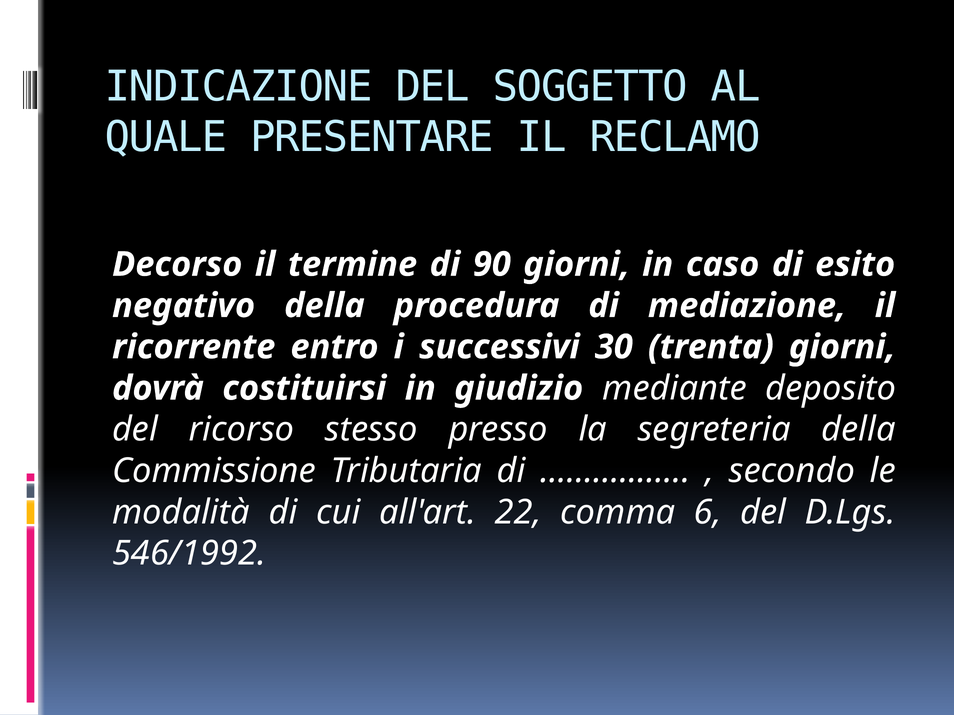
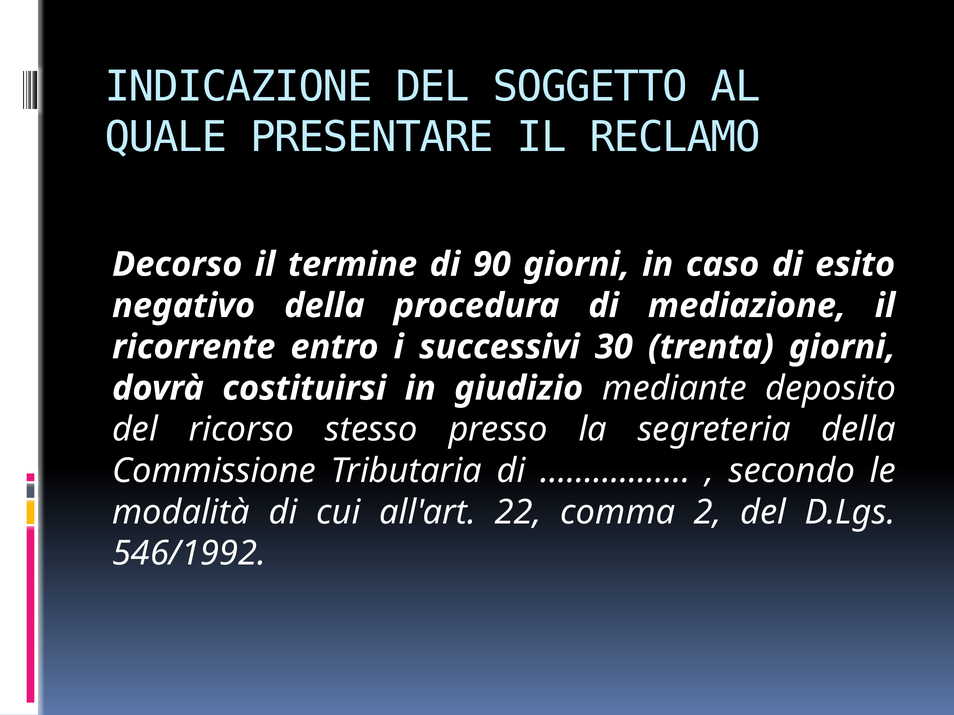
6: 6 -> 2
